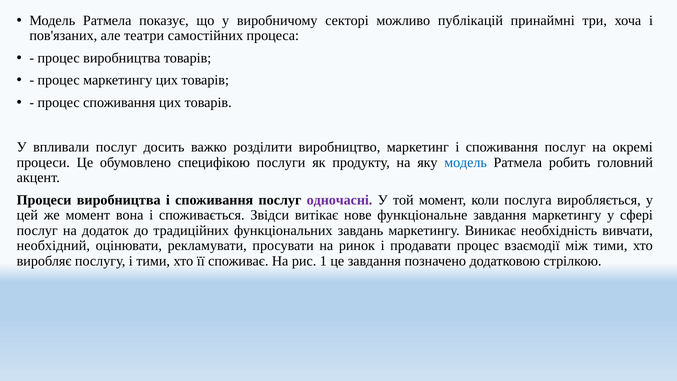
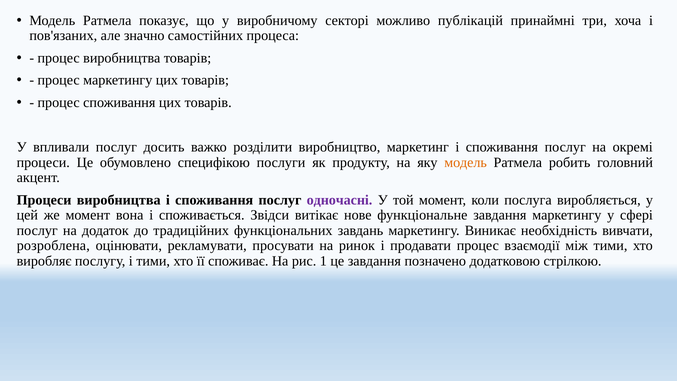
театри: театри -> значно
модель at (466, 162) colour: blue -> orange
необхідний: необхідний -> розроблена
